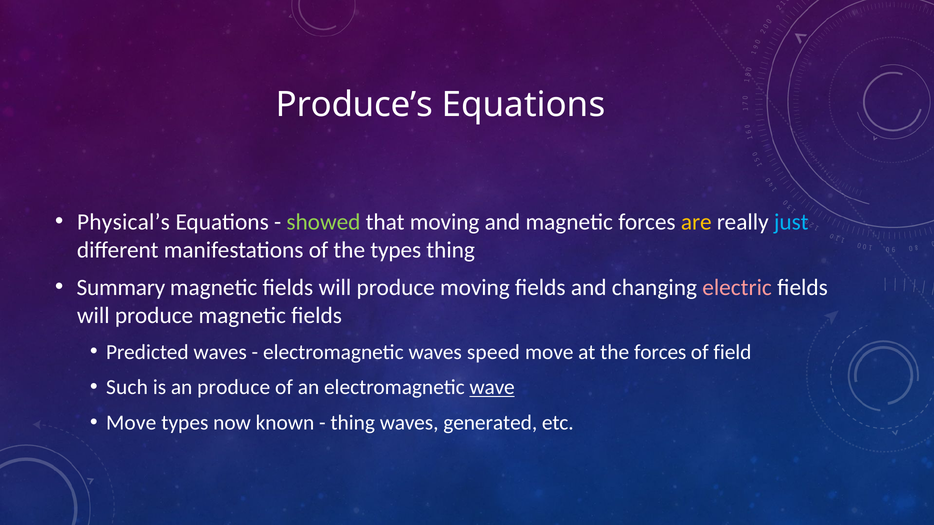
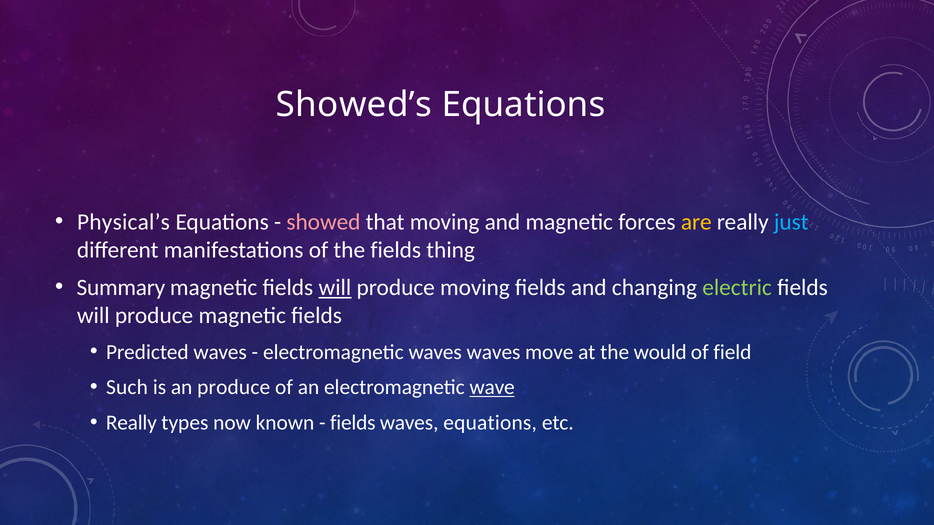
Produce’s: Produce’s -> Showed’s
showed colour: light green -> pink
the types: types -> fields
will at (335, 288) underline: none -> present
electric colour: pink -> light green
waves speed: speed -> waves
the forces: forces -> would
Move at (131, 423): Move -> Really
thing at (353, 423): thing -> fields
waves generated: generated -> equations
